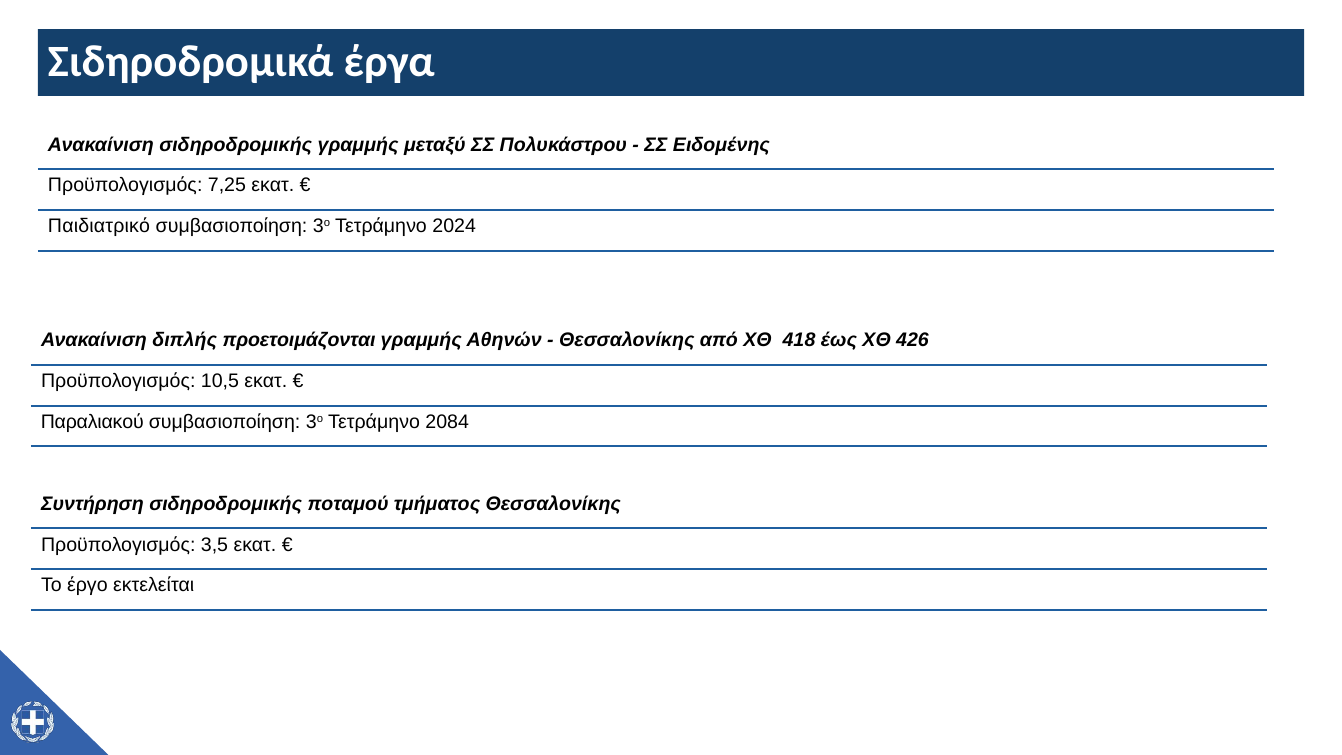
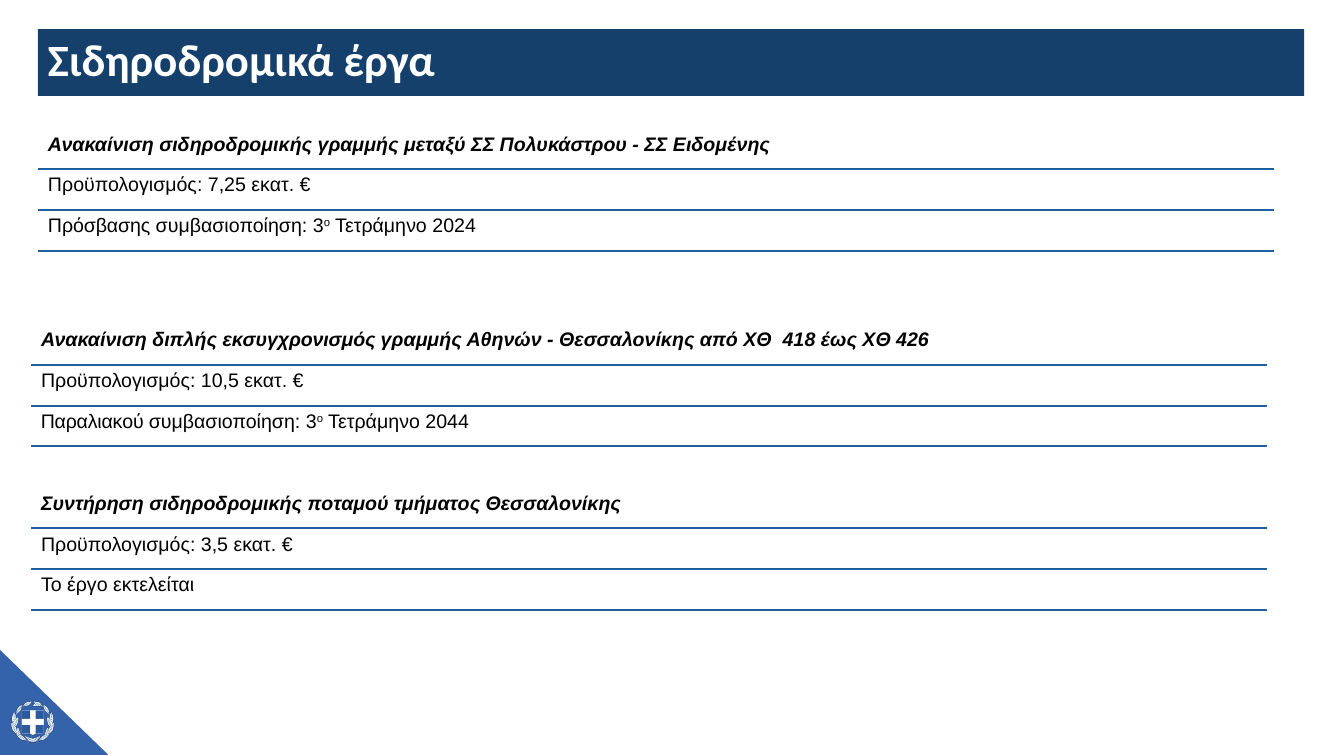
Παιδιατρικό: Παιδιατρικό -> Πρόσβασης
προετοιμάζονται: προετοιμάζονται -> εκσυγχρονισμός
2084: 2084 -> 2044
